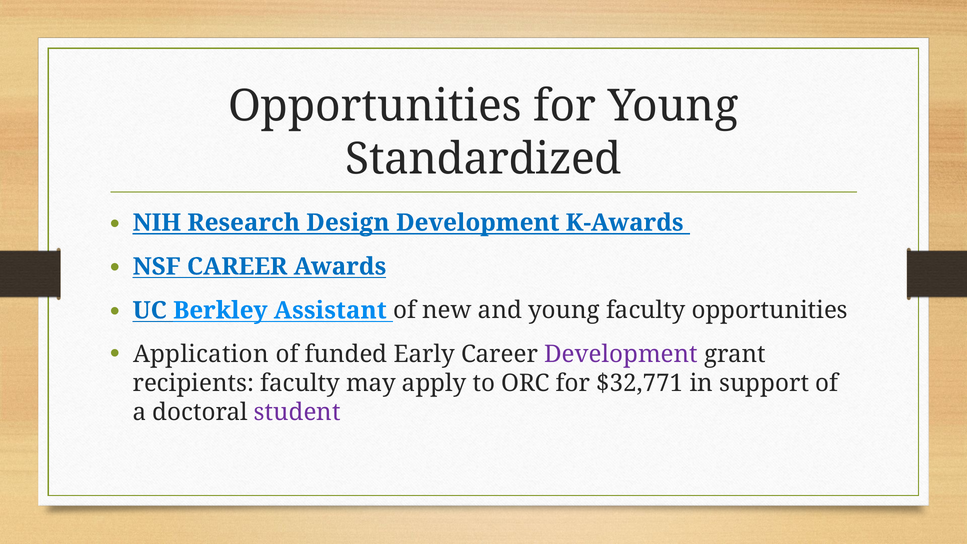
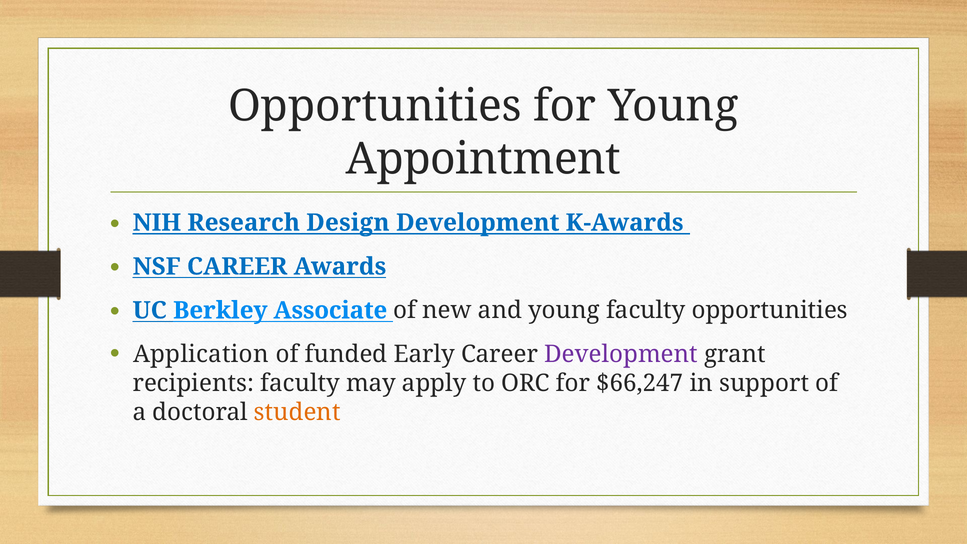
Standardized: Standardized -> Appointment
Assistant: Assistant -> Associate
$32,771: $32,771 -> $66,247
student colour: purple -> orange
